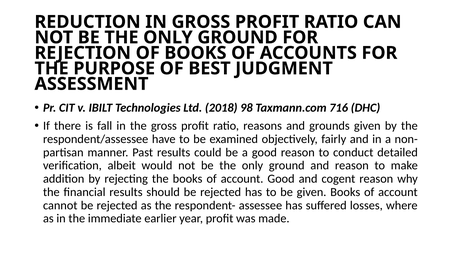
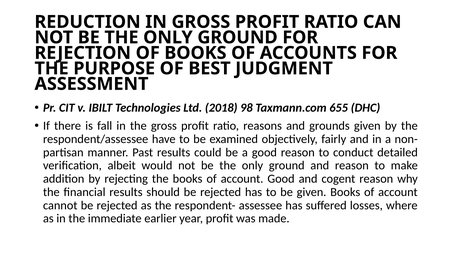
716: 716 -> 655
